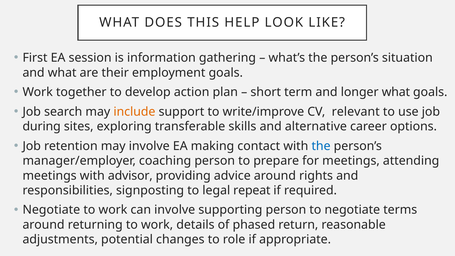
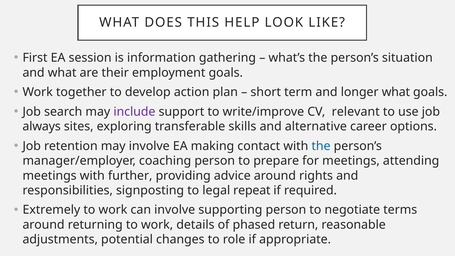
include colour: orange -> purple
during: during -> always
advisor: advisor -> further
Negotiate at (51, 210): Negotiate -> Extremely
